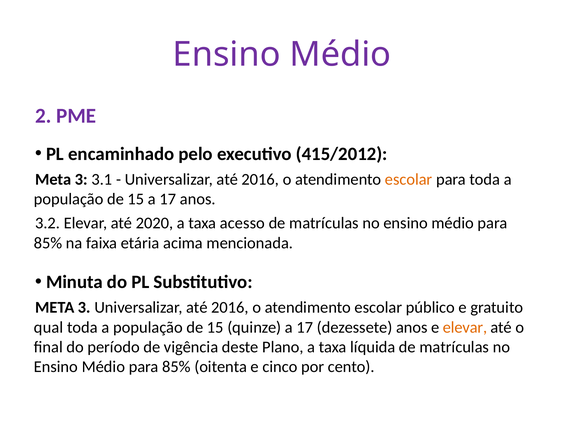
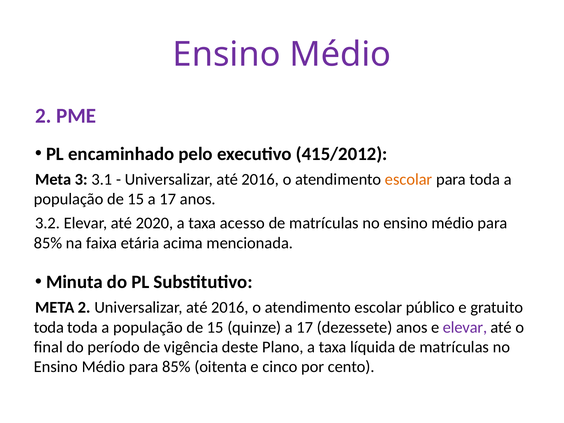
3 at (84, 308): 3 -> 2
qual at (49, 327): qual -> toda
elevar at (465, 327) colour: orange -> purple
